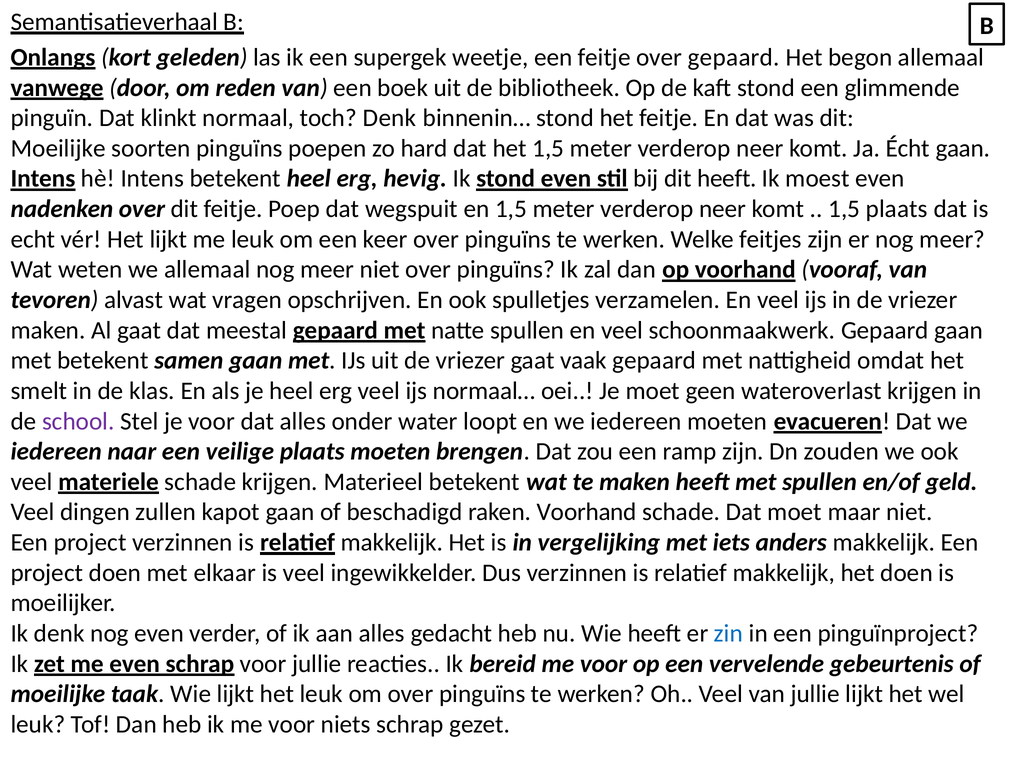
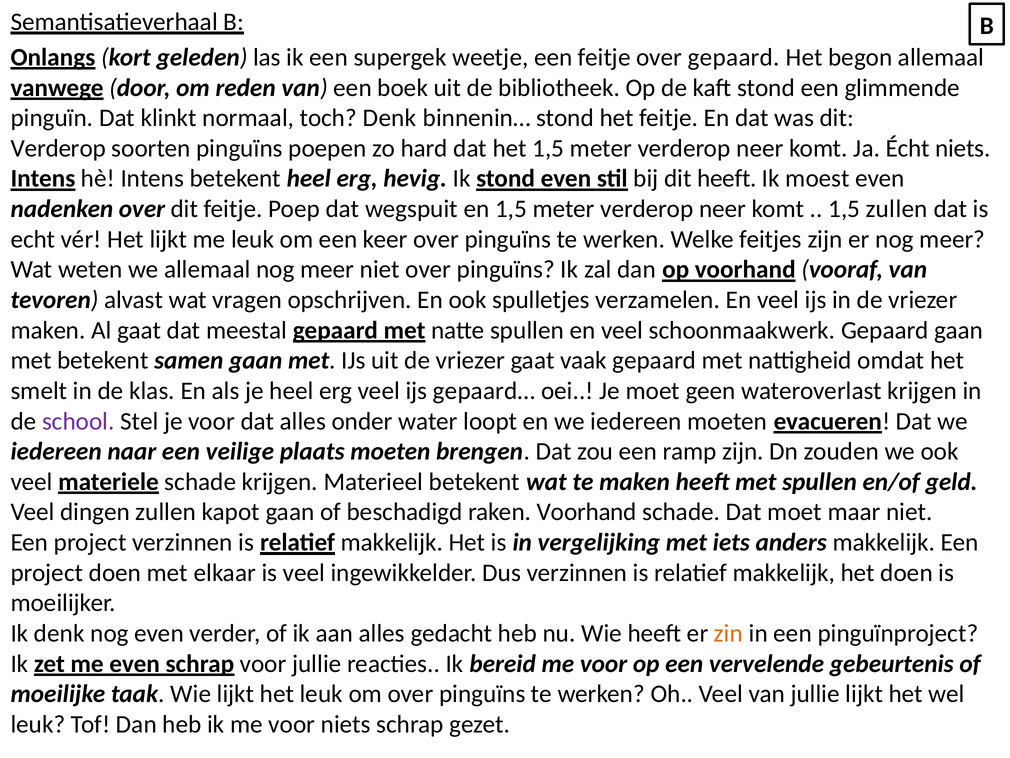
Moeilijke at (58, 148): Moeilijke -> Verderop
Écht gaan: gaan -> niets
1,5 plaats: plaats -> zullen
normaal…: normaal… -> gepaard…
zin colour: blue -> orange
